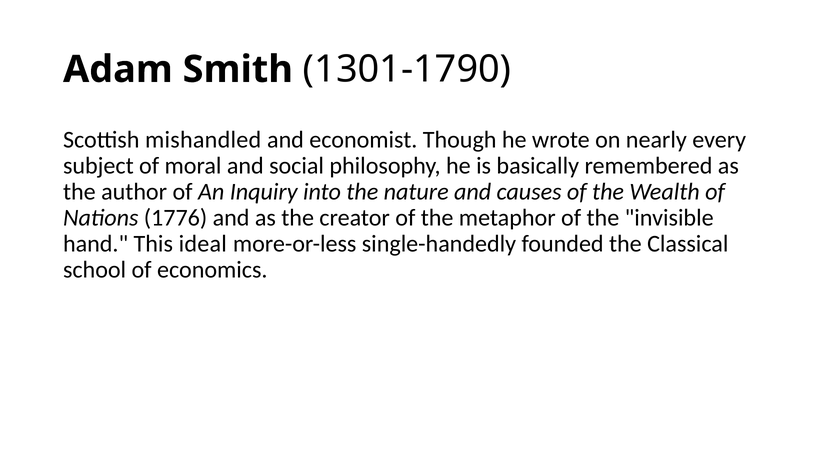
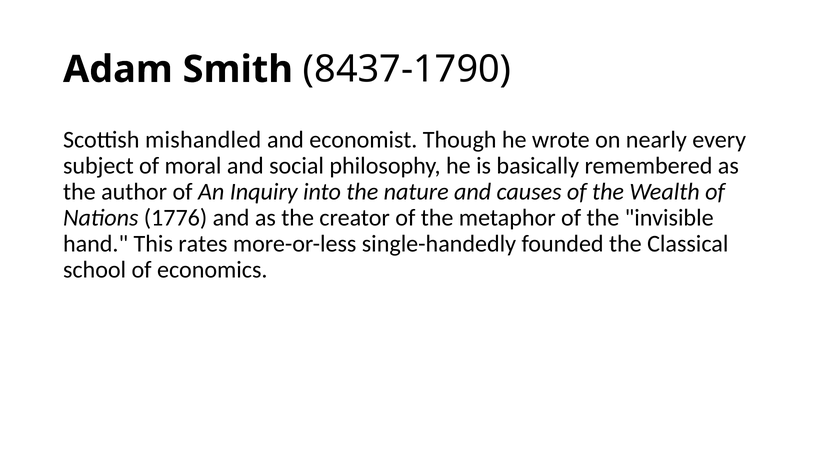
1301-1790: 1301-1790 -> 8437-1790
ideal: ideal -> rates
